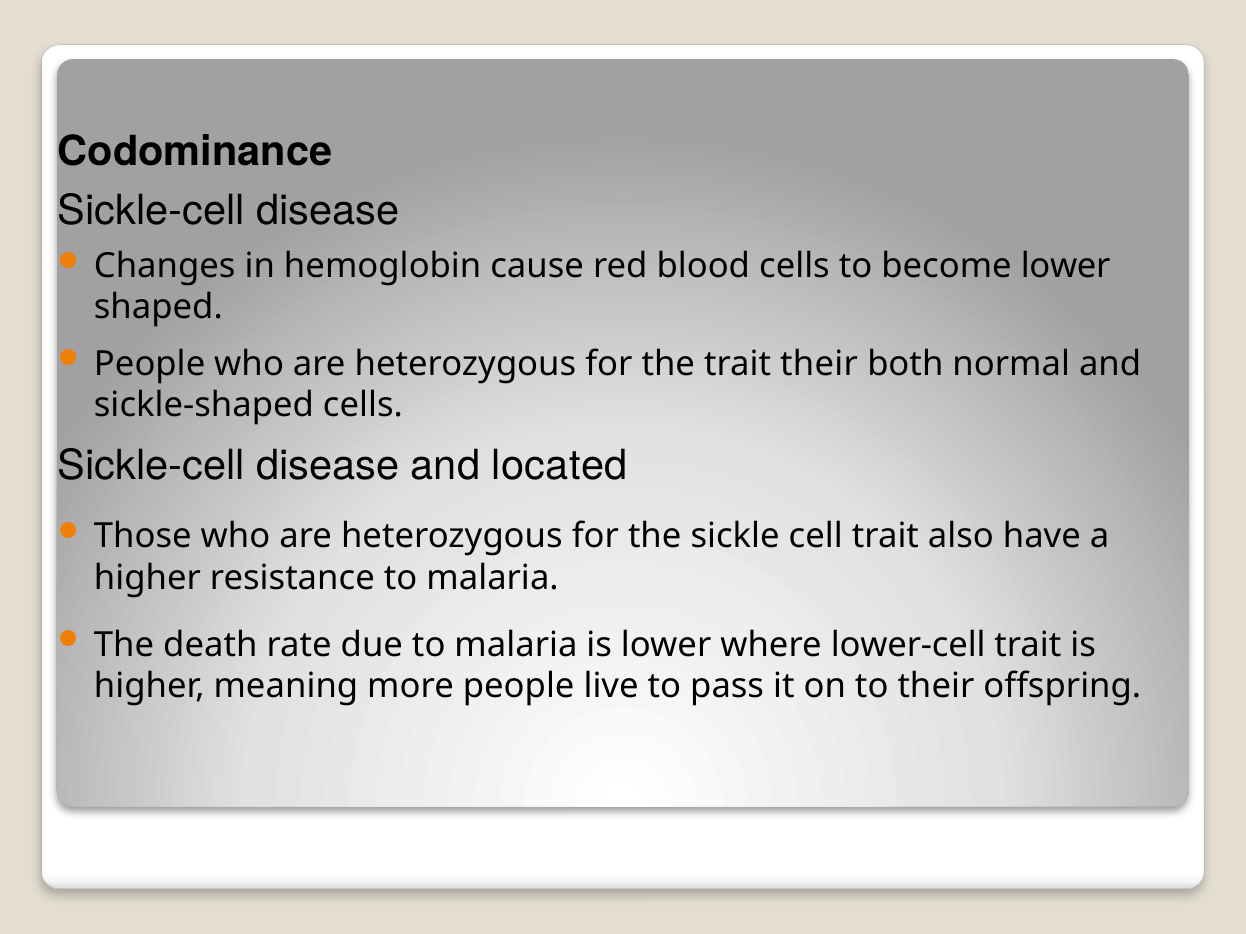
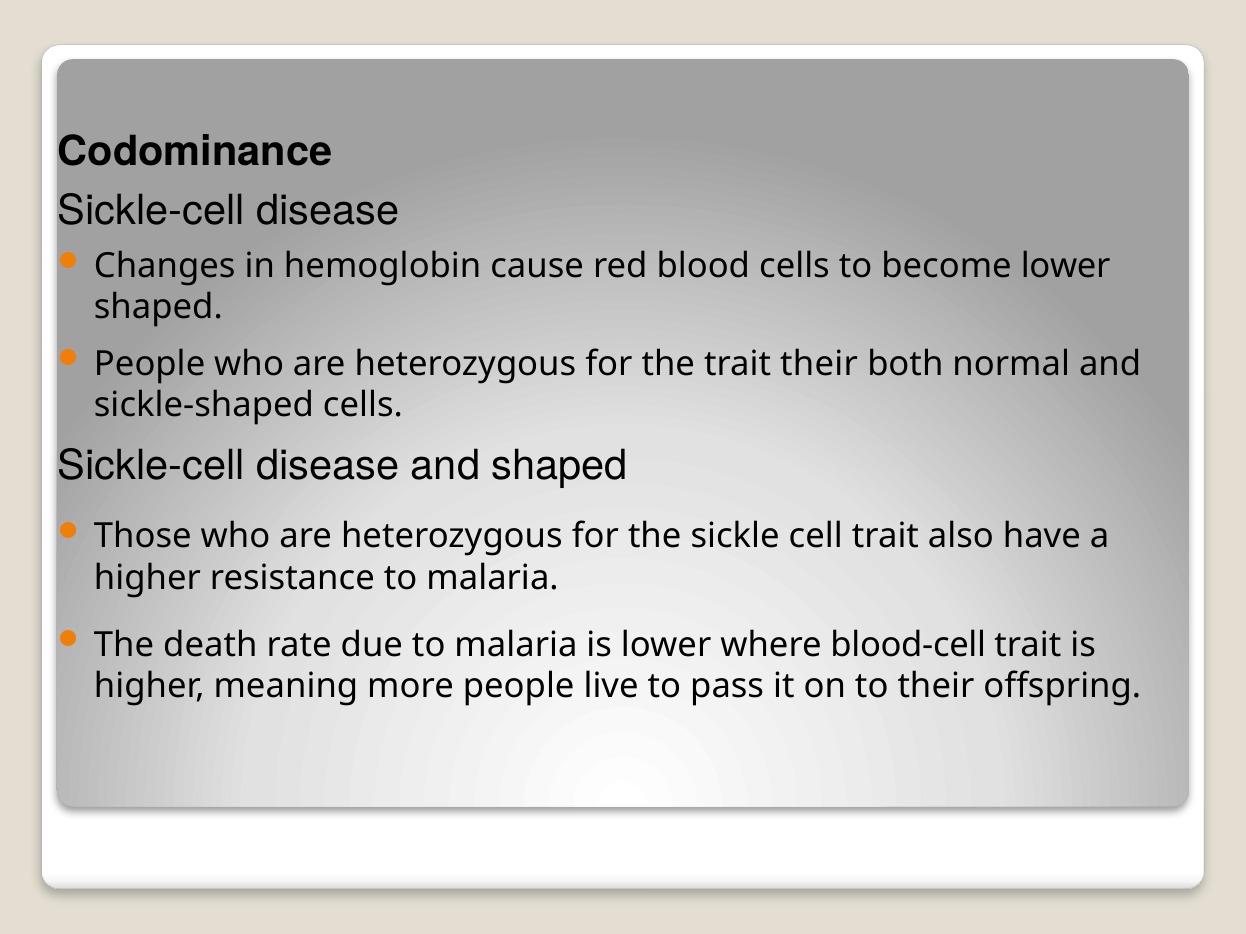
and located: located -> shaped
lower-cell: lower-cell -> blood-cell
